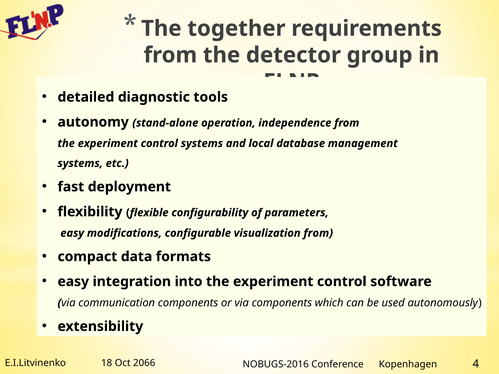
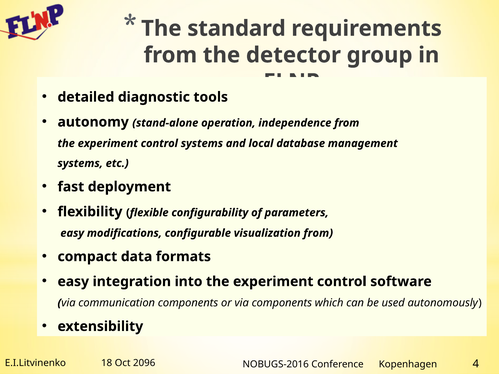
together: together -> standard
2066: 2066 -> 2096
